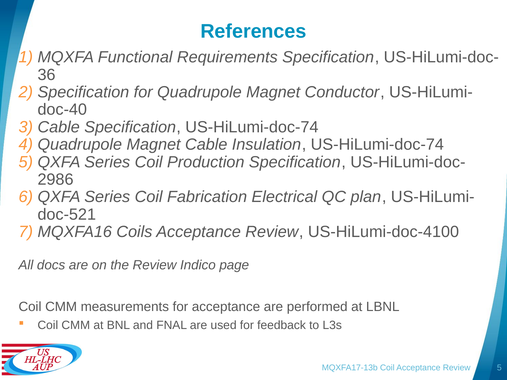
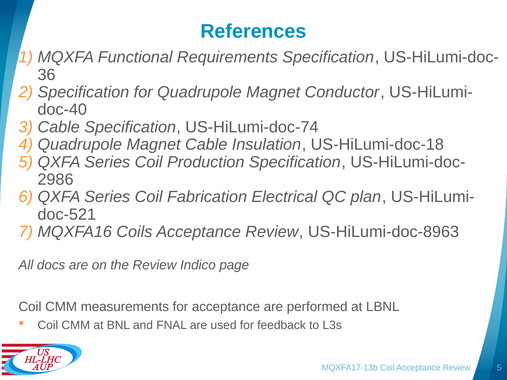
Insulation US-HiLumi-doc-74: US-HiLumi-doc-74 -> US-HiLumi-doc-18
US-HiLumi-doc-4100: US-HiLumi-doc-4100 -> US-HiLumi-doc-8963
